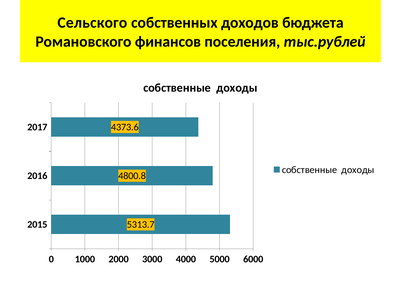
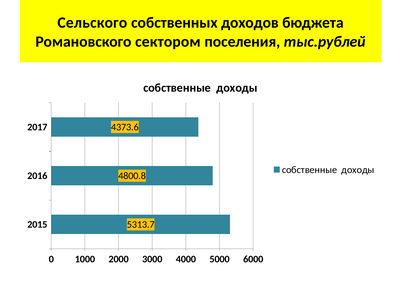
финансов: финансов -> сектором
